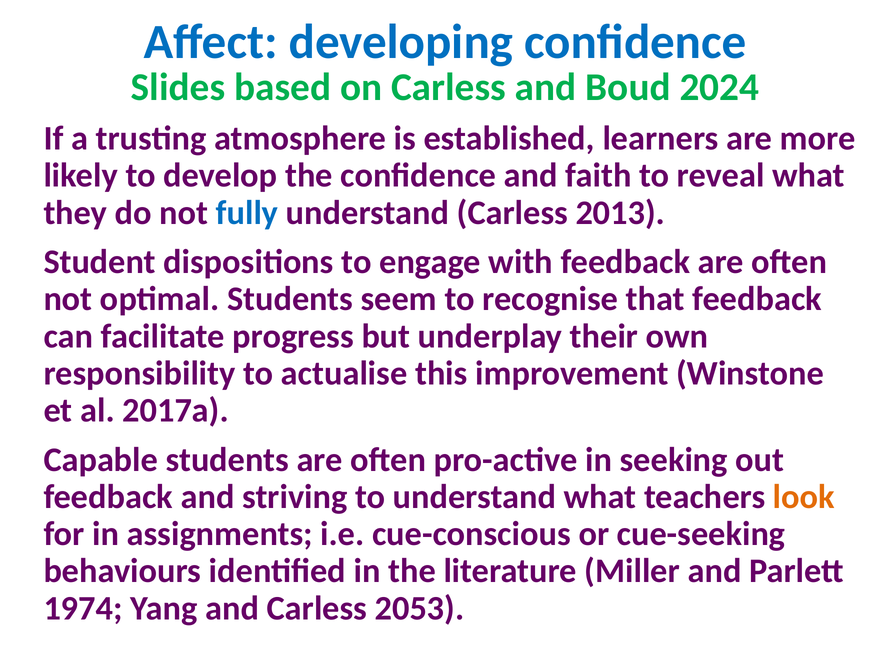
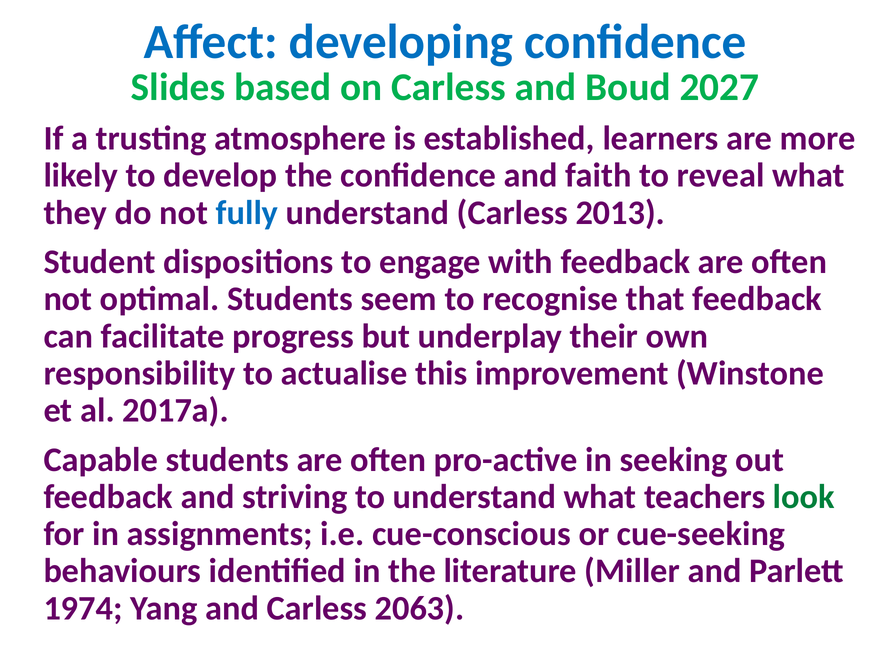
2024: 2024 -> 2027
look colour: orange -> green
2053: 2053 -> 2063
